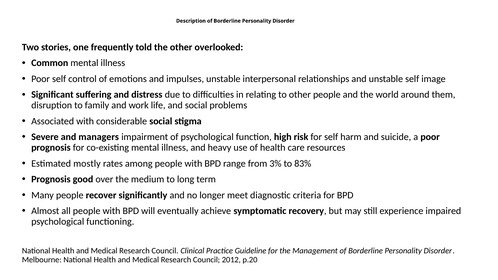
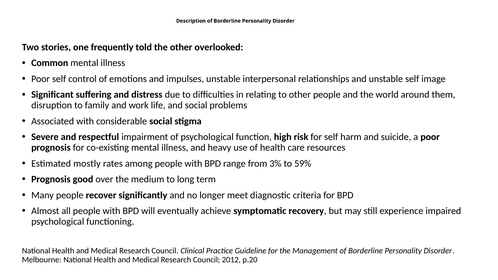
managers: managers -> respectful
83%: 83% -> 59%
